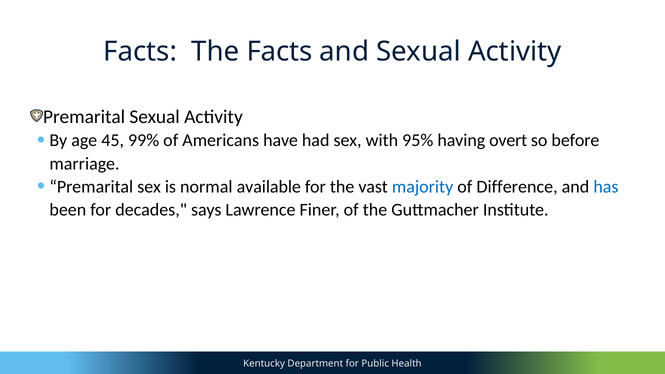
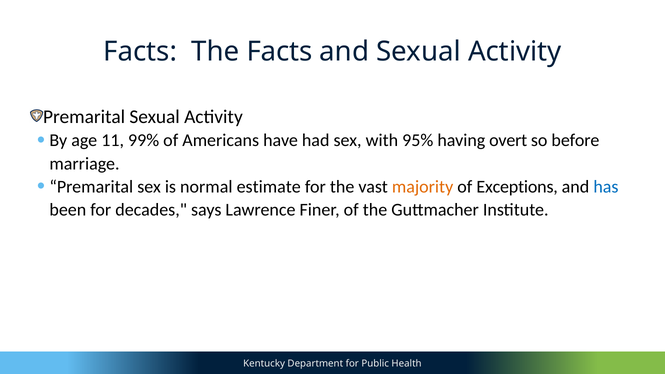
45: 45 -> 11
available: available -> estimate
majority colour: blue -> orange
Difference: Difference -> Exceptions
